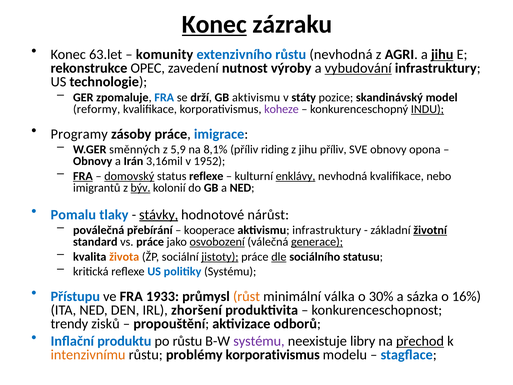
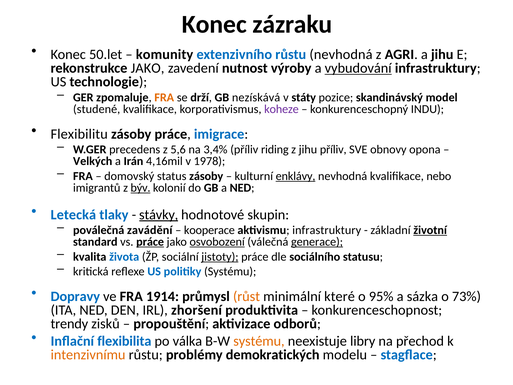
Konec at (214, 24) underline: present -> none
63.let: 63.let -> 50.let
jihu at (442, 54) underline: present -> none
rekonstrukce OPEC: OPEC -> JAKO
FRA at (164, 97) colour: blue -> orange
GB aktivismu: aktivismu -> nezískává
reformy: reformy -> studené
INDU underline: present -> none
Programy: Programy -> Flexibilitu
směnných: směnných -> precedens
5,9: 5,9 -> 5,6
8,1%: 8,1% -> 3,4%
Obnovy at (93, 161): Obnovy -> Velkých
3,16mil: 3,16mil -> 4,16mil
1952: 1952 -> 1978
FRA at (83, 176) underline: present -> none
domovský underline: present -> none
status reflexe: reflexe -> zásoby
Pomalu: Pomalu -> Letecká
nárůst: nárůst -> skupin
přebírání: přebírání -> zavádění
práce at (150, 242) underline: none -> present
života colour: orange -> blue
dle underline: present -> none
Přístupu: Přístupu -> Dopravy
1933: 1933 -> 1914
válka: válka -> které
30%: 30% -> 95%
16%: 16% -> 73%
produktu: produktu -> flexibilita
po růstu: růstu -> válka
systému at (259, 341) colour: purple -> orange
přechod underline: present -> none
problémy korporativismus: korporativismus -> demokratických
